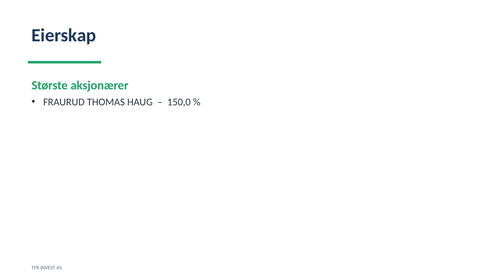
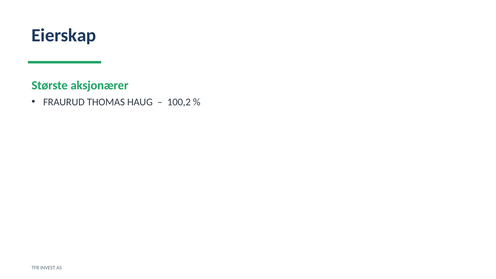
150,0: 150,0 -> 100,2
